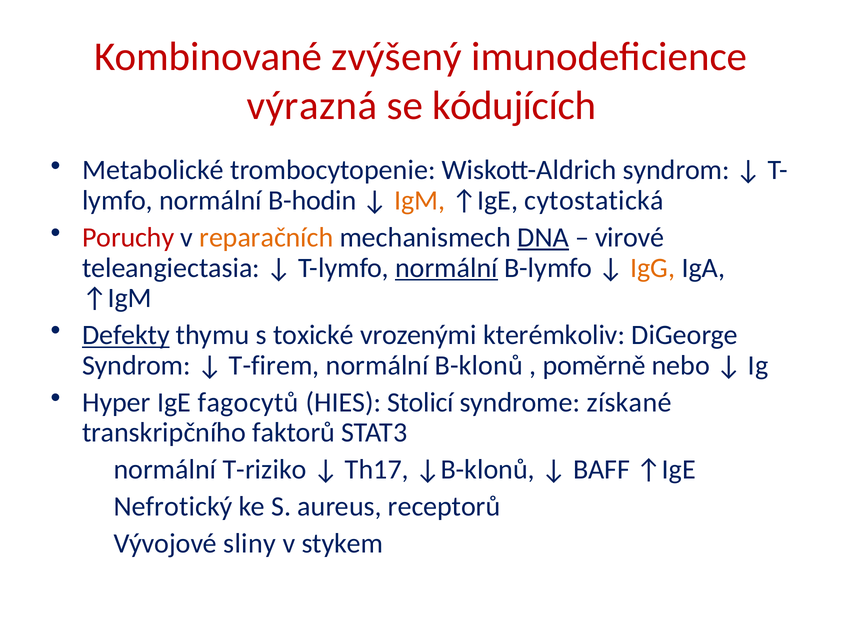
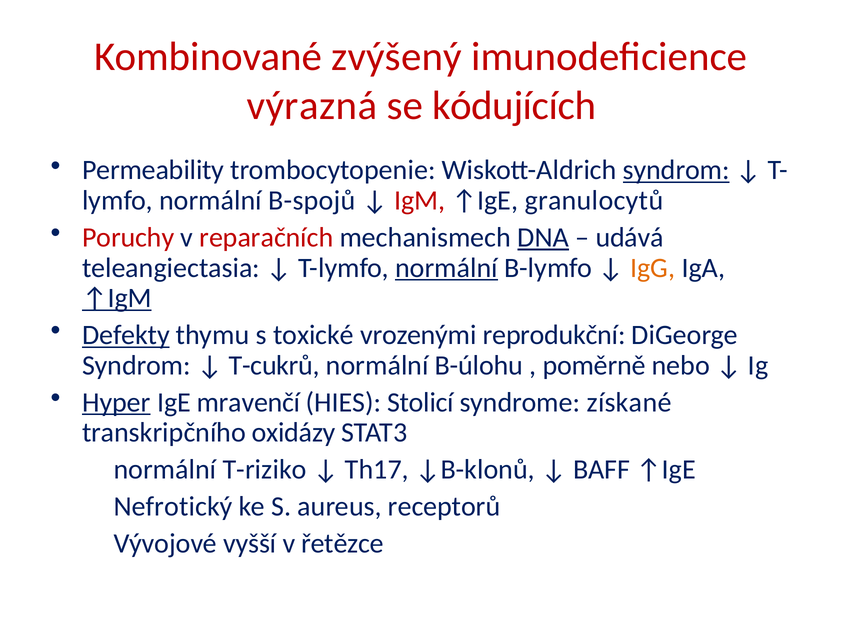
Metabolické: Metabolické -> Permeability
syndrom at (676, 170) underline: none -> present
B-hodin: B-hodin -> B-spojů
IgM colour: orange -> red
cytostatická: cytostatická -> granulocytů
reparačních colour: orange -> red
virové: virové -> udává
↑IgM underline: none -> present
kterémkoliv: kterémkoliv -> reprodukční
T-firem: T-firem -> T-cukrů
B-klonů: B-klonů -> B-úlohu
Hyper underline: none -> present
fagocytů: fagocytů -> mravenčí
faktorů: faktorů -> oxidázy
sliny: sliny -> vyšší
stykem: stykem -> řetězce
